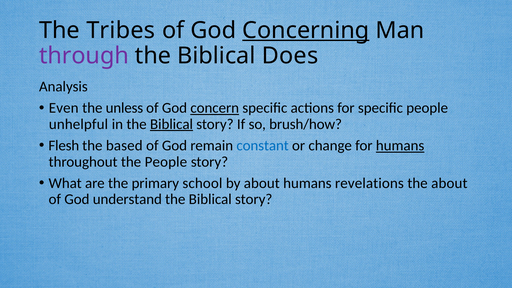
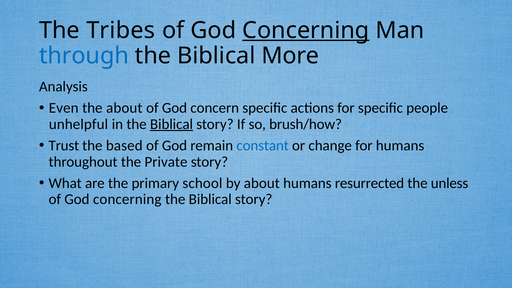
through colour: purple -> blue
Does: Does -> More
the unless: unless -> about
concern underline: present -> none
Flesh: Flesh -> Trust
humans at (400, 146) underline: present -> none
the People: People -> Private
revelations: revelations -> resurrected
the about: about -> unless
understand at (127, 199): understand -> concerning
